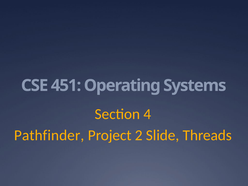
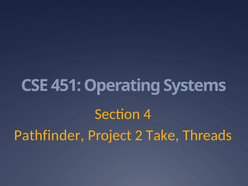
Slide: Slide -> Take
